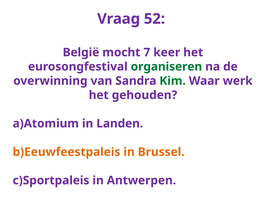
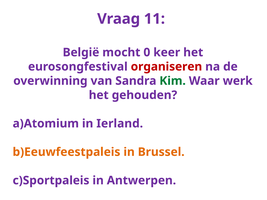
52: 52 -> 11
7: 7 -> 0
organiseren colour: green -> red
Landen: Landen -> Ierland
